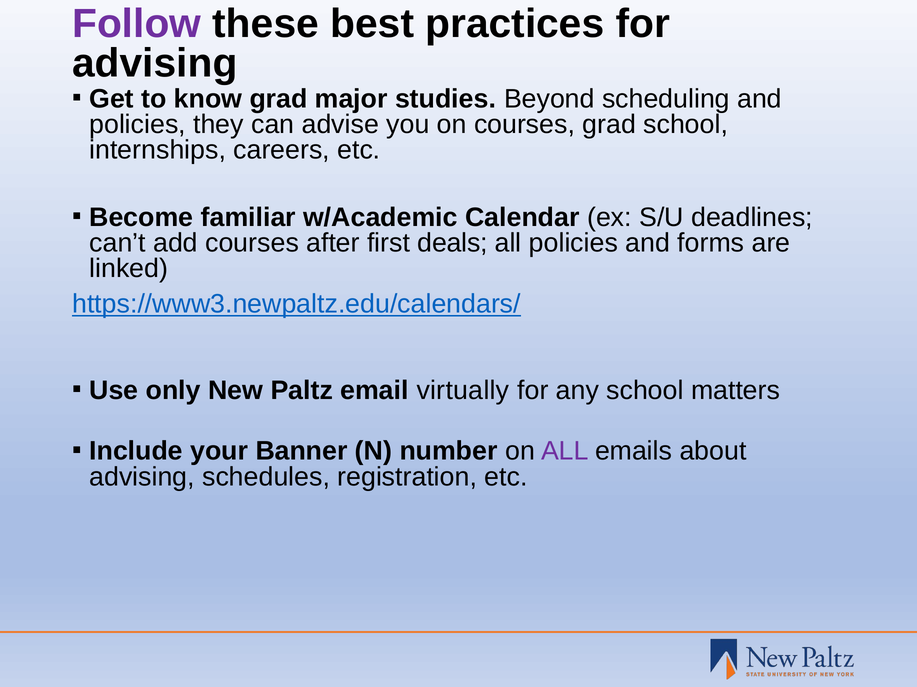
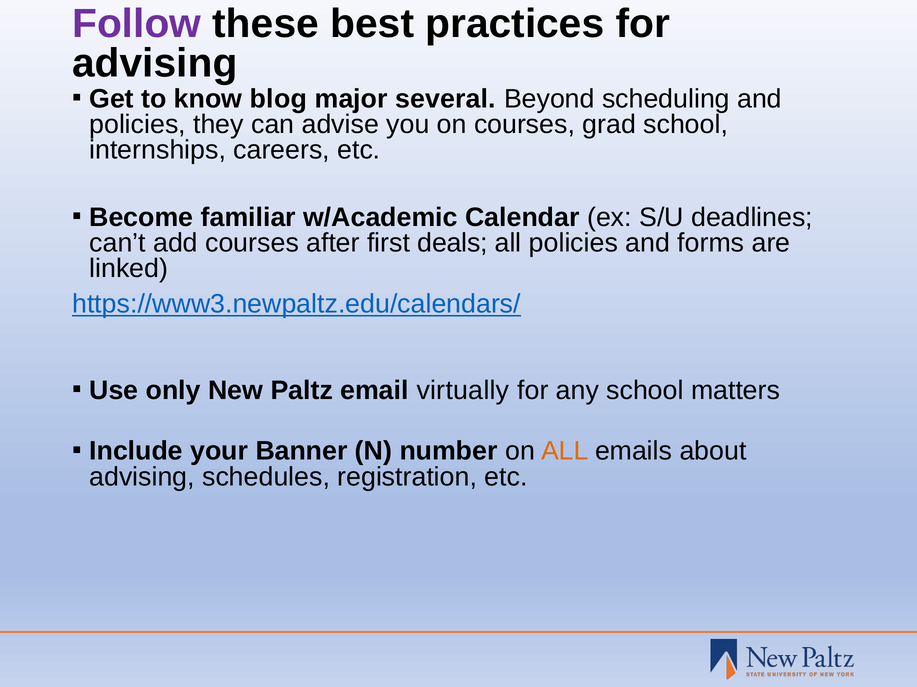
know grad: grad -> blog
studies: studies -> several
ALL at (565, 452) colour: purple -> orange
